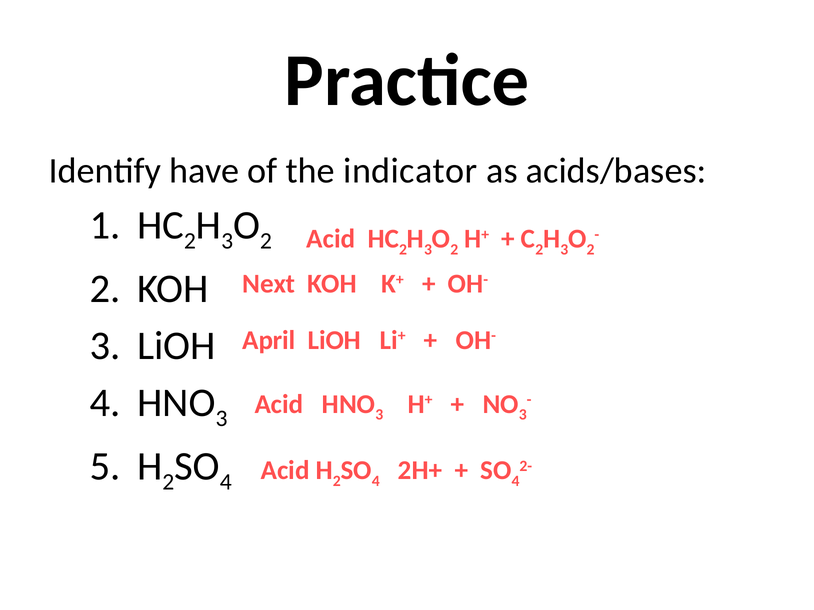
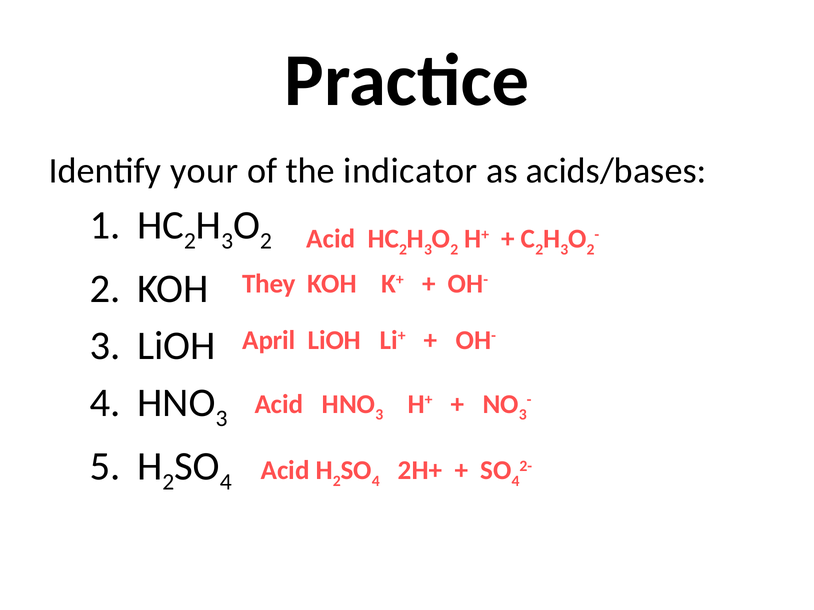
have: have -> your
Next: Next -> They
